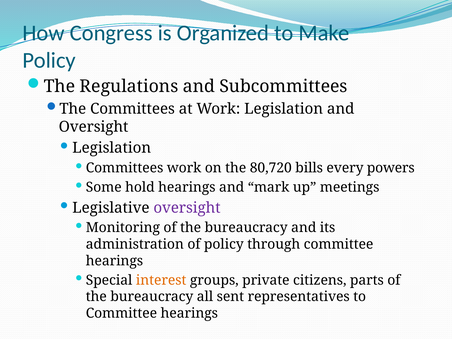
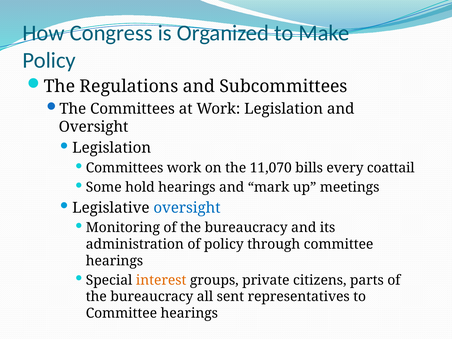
80,720: 80,720 -> 11,070
powers: powers -> coattail
oversight at (187, 208) colour: purple -> blue
